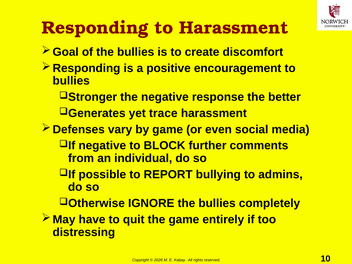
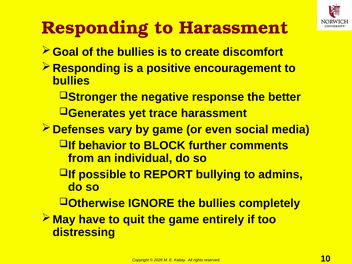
negative at (102, 146): negative -> behavior
